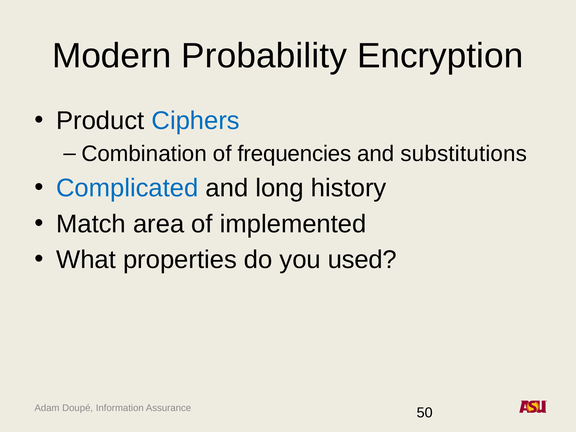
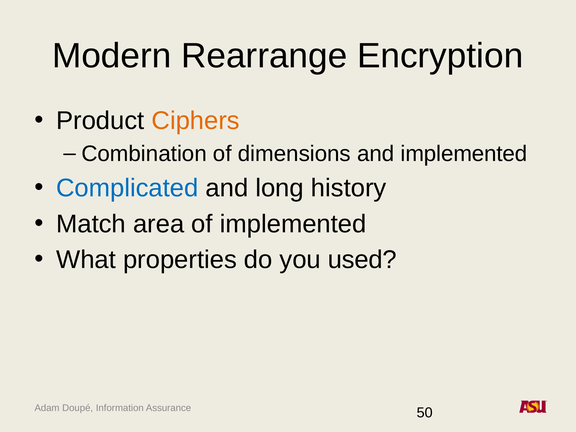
Probability: Probability -> Rearrange
Ciphers colour: blue -> orange
frequencies: frequencies -> dimensions
and substitutions: substitutions -> implemented
